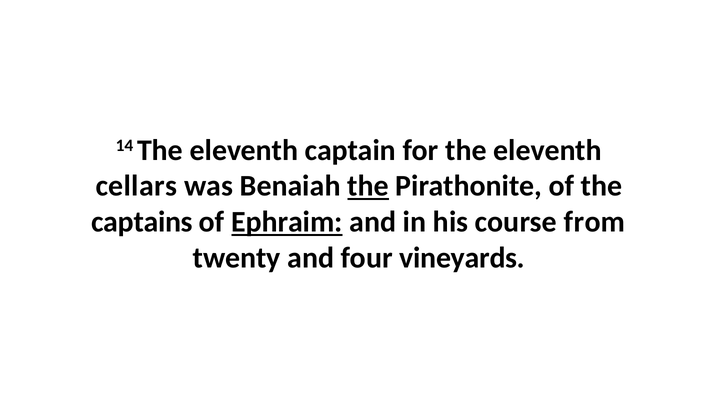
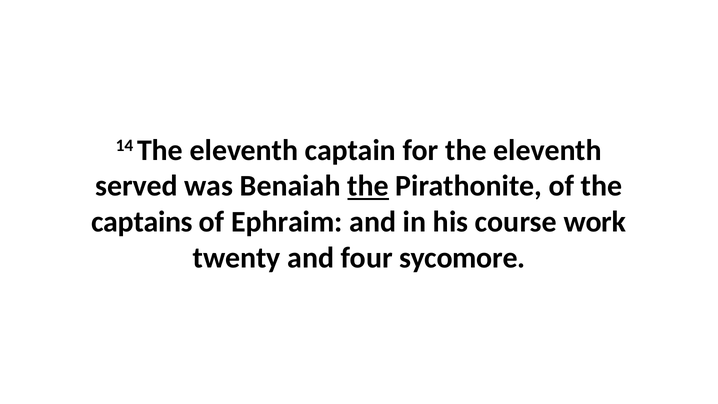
cellars: cellars -> served
Ephraim underline: present -> none
from: from -> work
vineyards: vineyards -> sycomore
